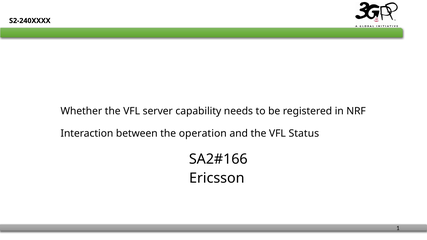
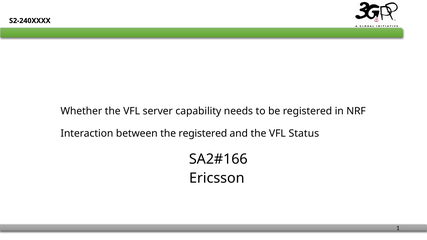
the operation: operation -> registered
